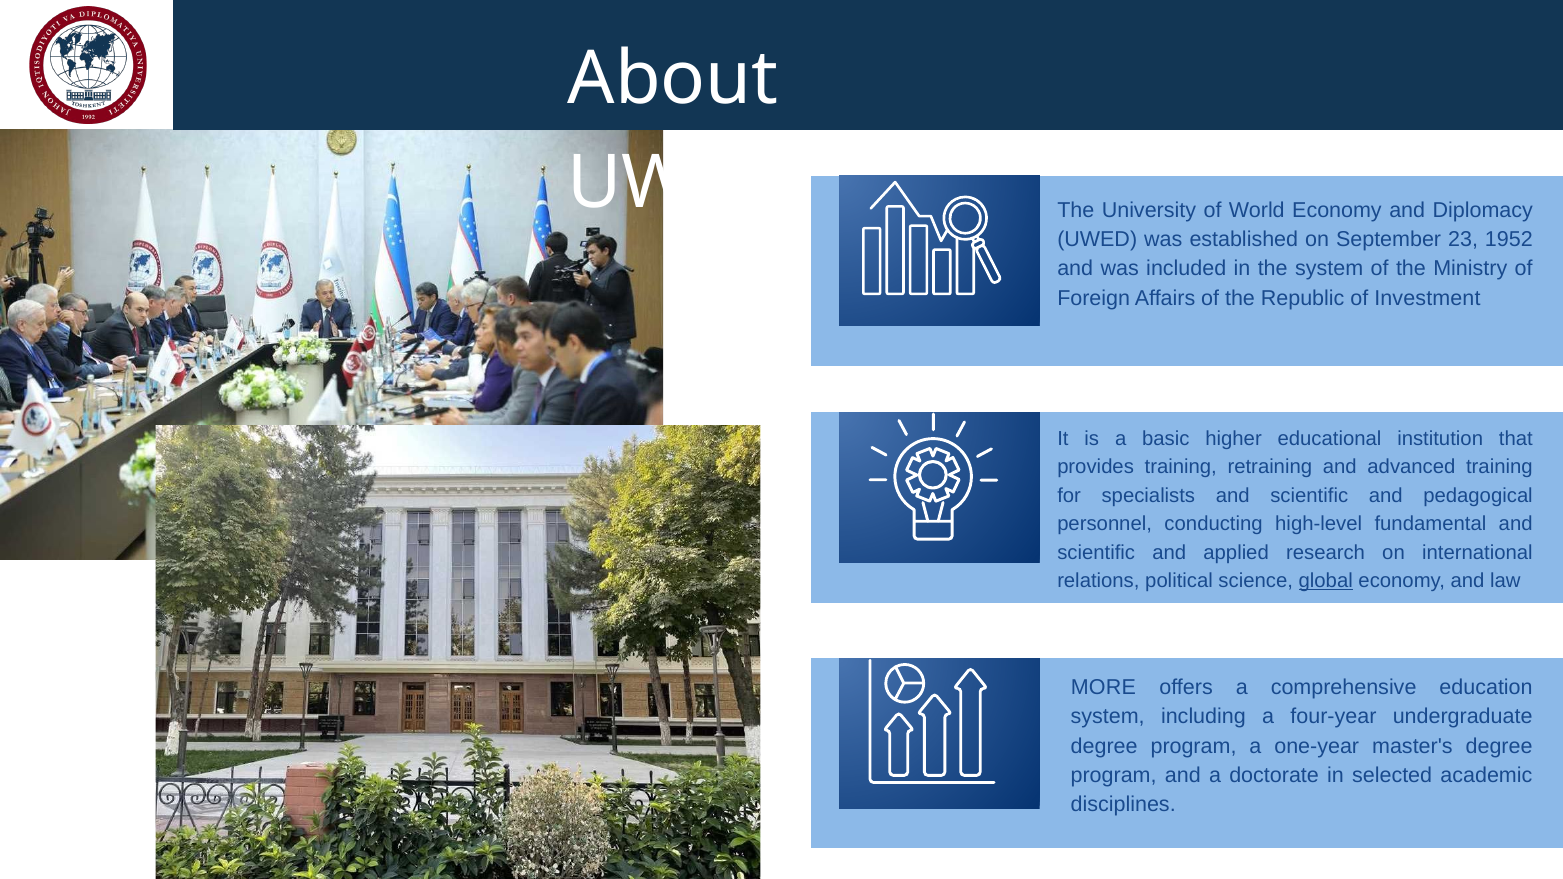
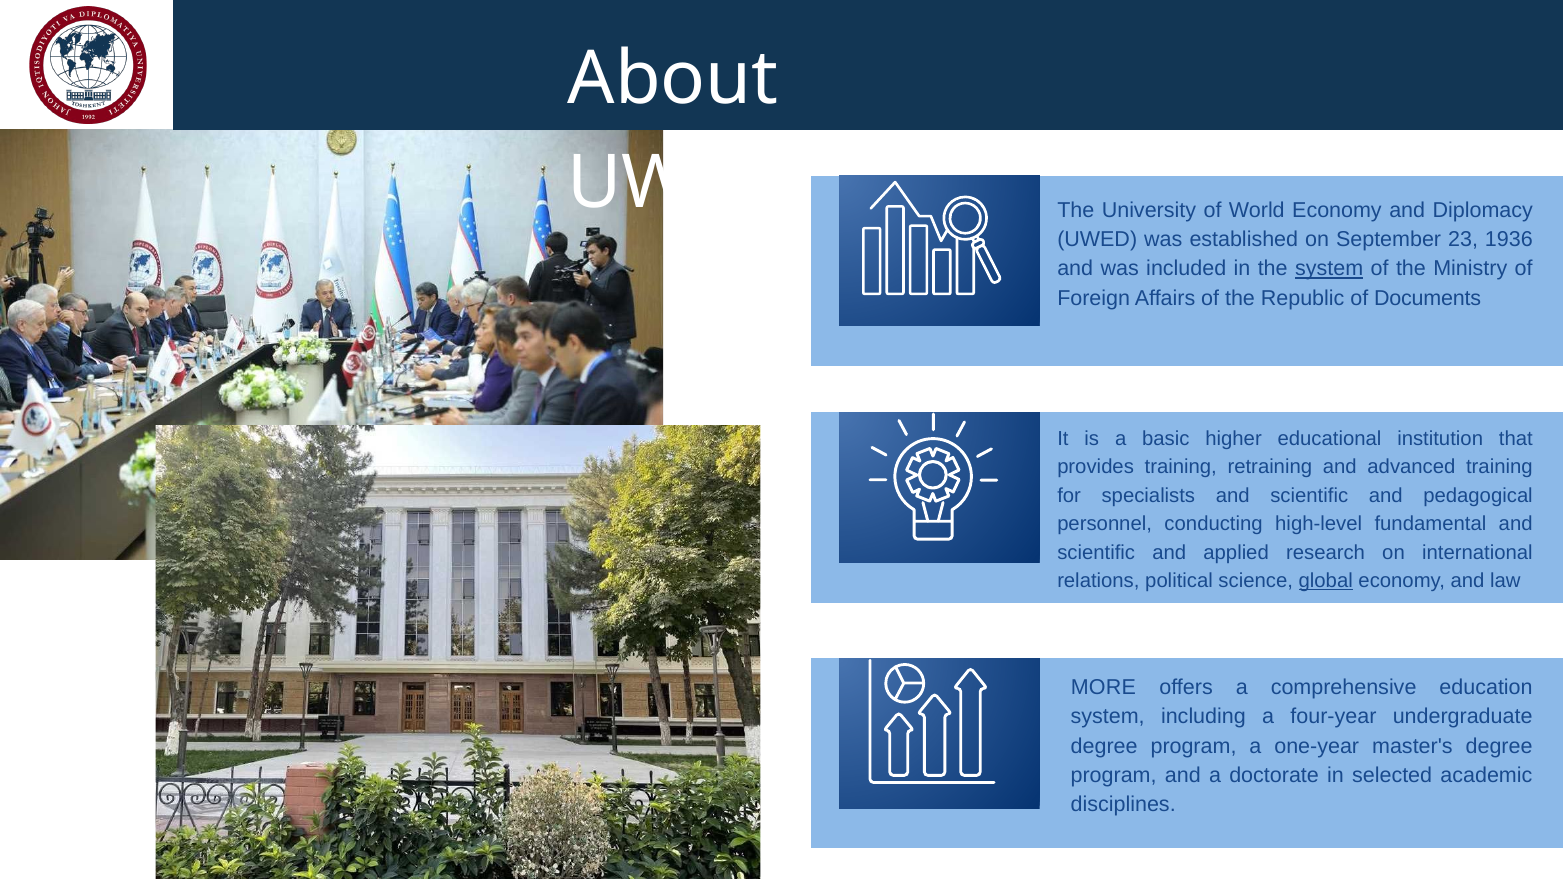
1952: 1952 -> 1936
system at (1329, 269) underline: none -> present
Investment: Investment -> Documents
